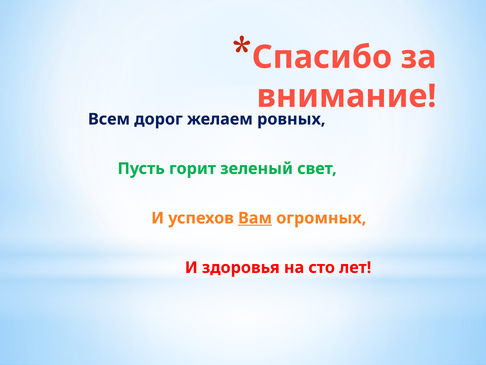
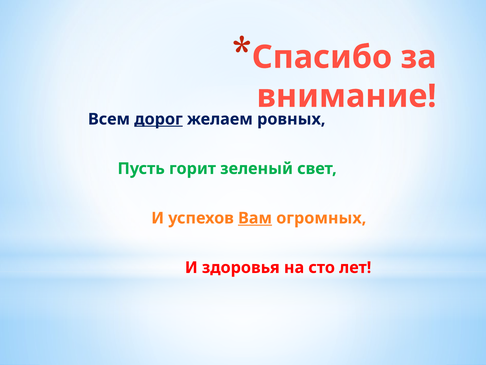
дорог underline: none -> present
